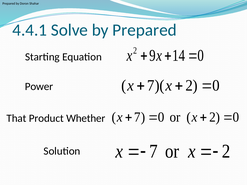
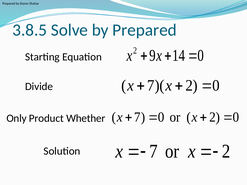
4.4.1: 4.4.1 -> 3.8.5
Power: Power -> Divide
That: That -> Only
